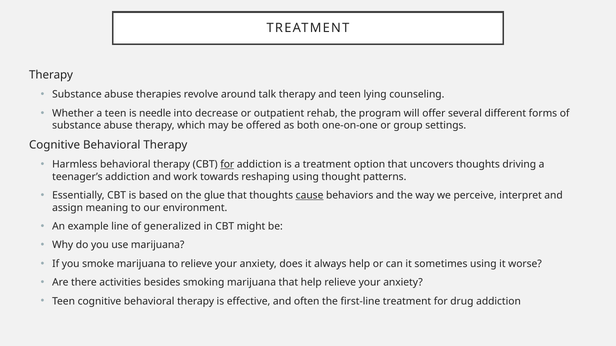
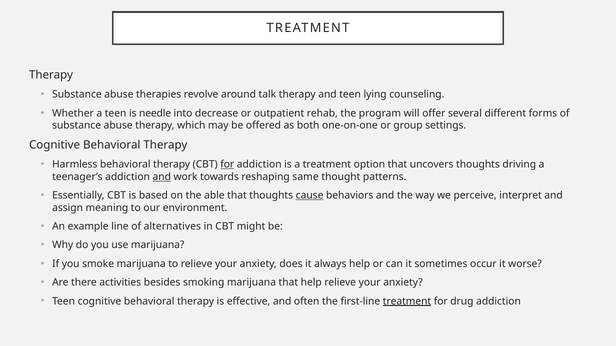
and at (162, 177) underline: none -> present
reshaping using: using -> same
glue: glue -> able
generalized: generalized -> alternatives
sometimes using: using -> occur
treatment at (407, 302) underline: none -> present
